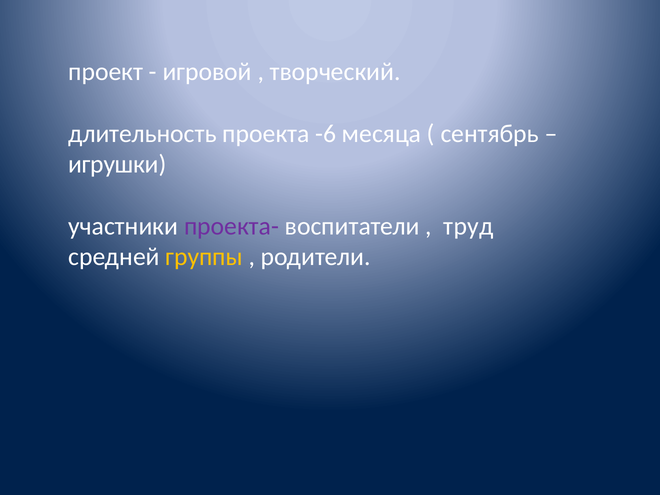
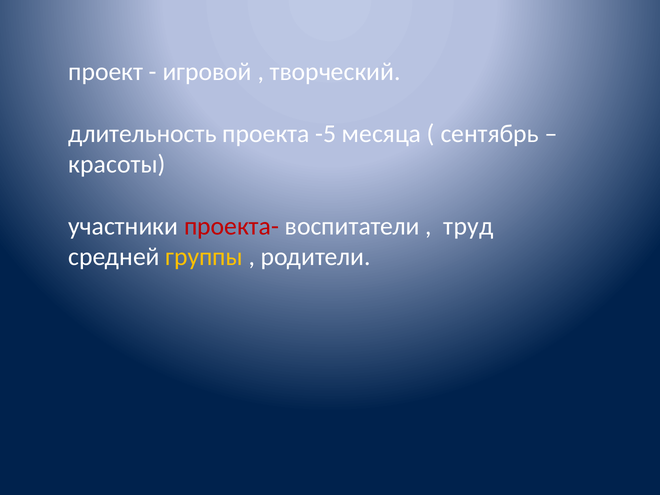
-6: -6 -> -5
игрушки: игрушки -> красоты
проекта- colour: purple -> red
